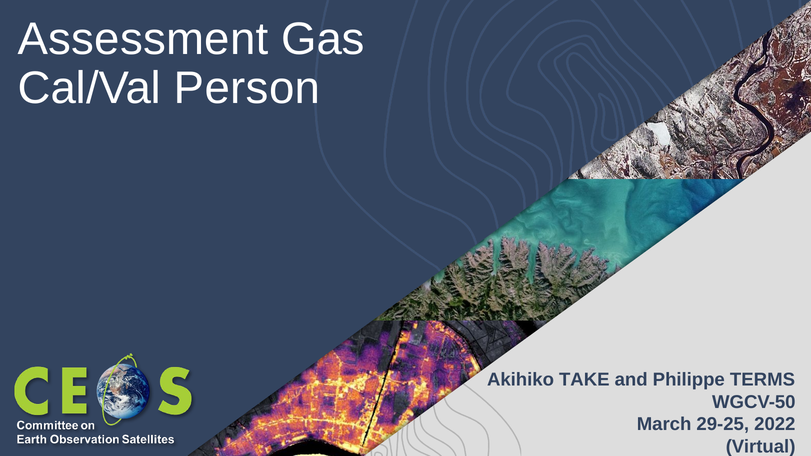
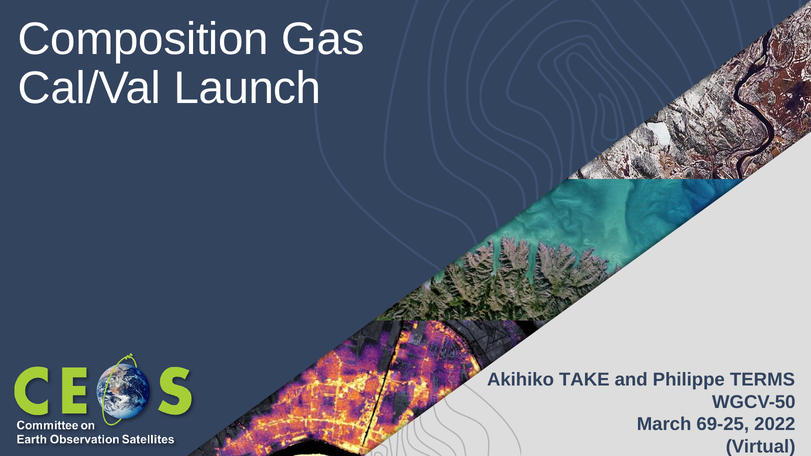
Assessment: Assessment -> Composition
Person: Person -> Launch
29-25: 29-25 -> 69-25
